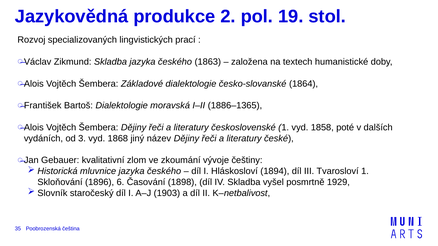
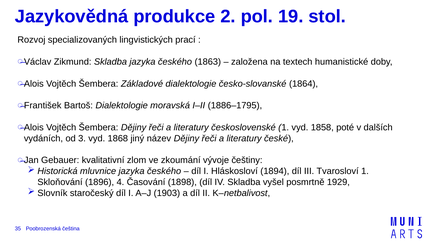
1886–1365: 1886–1365 -> 1886–1795
6: 6 -> 4
